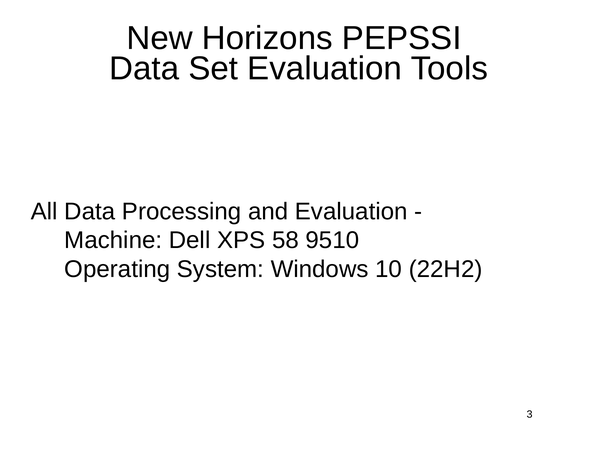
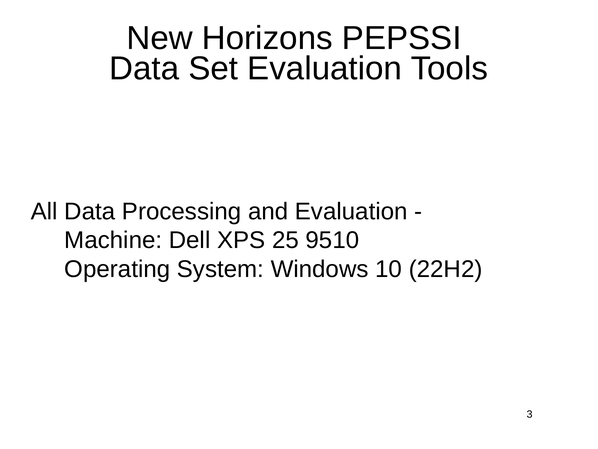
58: 58 -> 25
